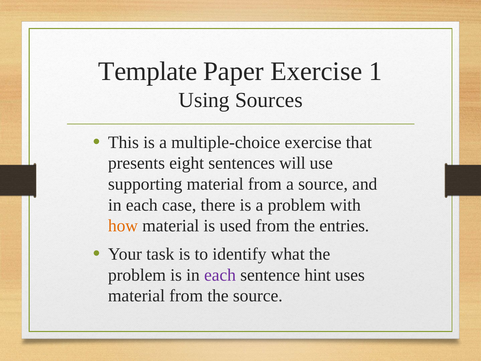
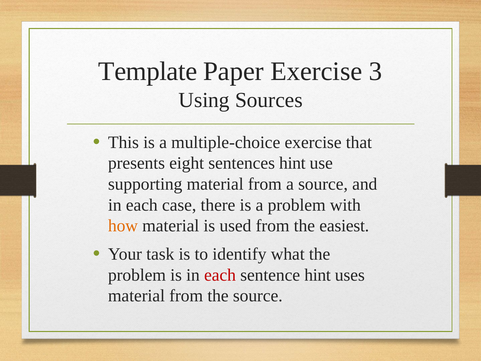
1: 1 -> 3
sentences will: will -> hint
entries: entries -> easiest
each at (220, 275) colour: purple -> red
